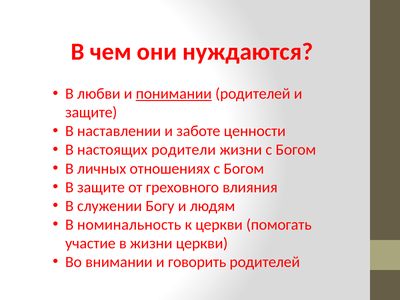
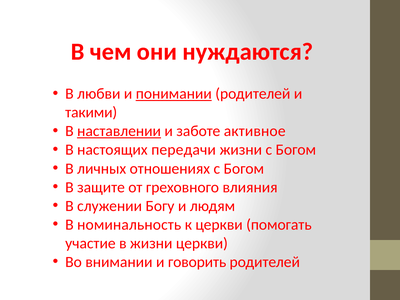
защите at (91, 113): защите -> такими
наставлении underline: none -> present
ценности: ценности -> активное
родители: родители -> передачи
